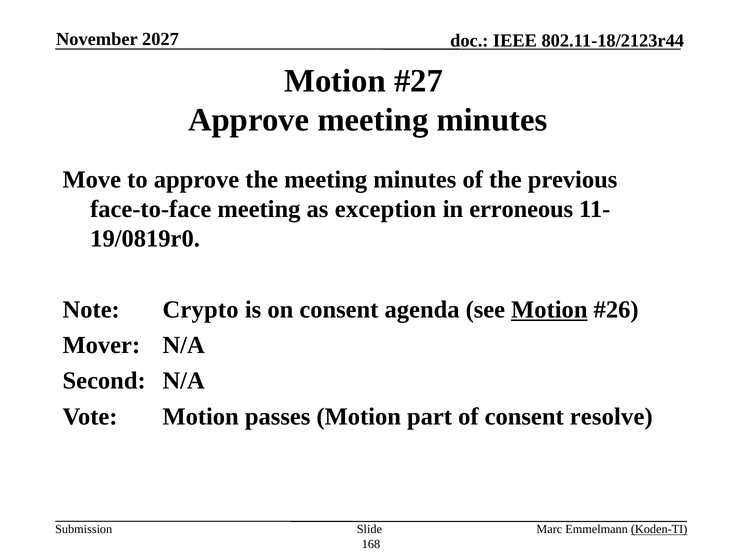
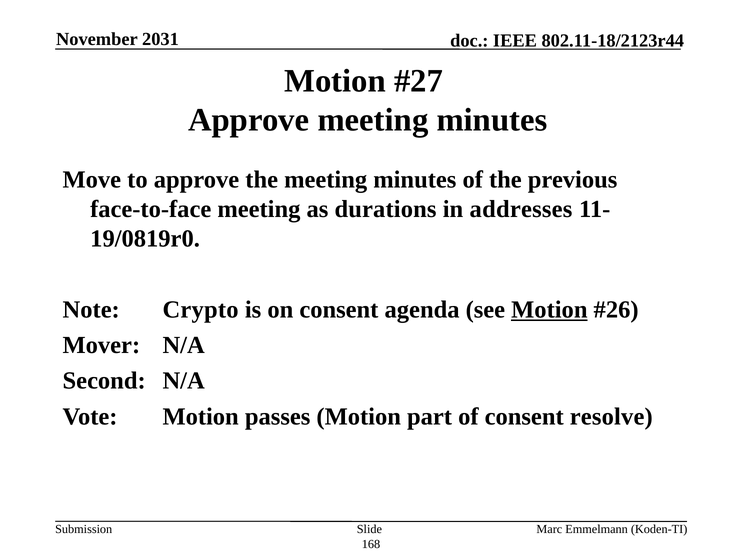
2027: 2027 -> 2031
exception: exception -> durations
erroneous: erroneous -> addresses
Koden-TI underline: present -> none
